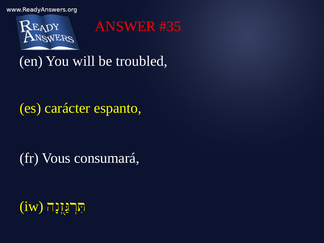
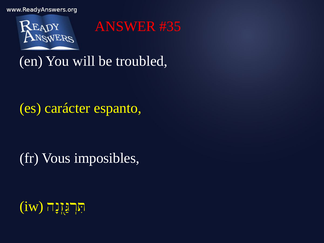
consumará: consumará -> imposibles
